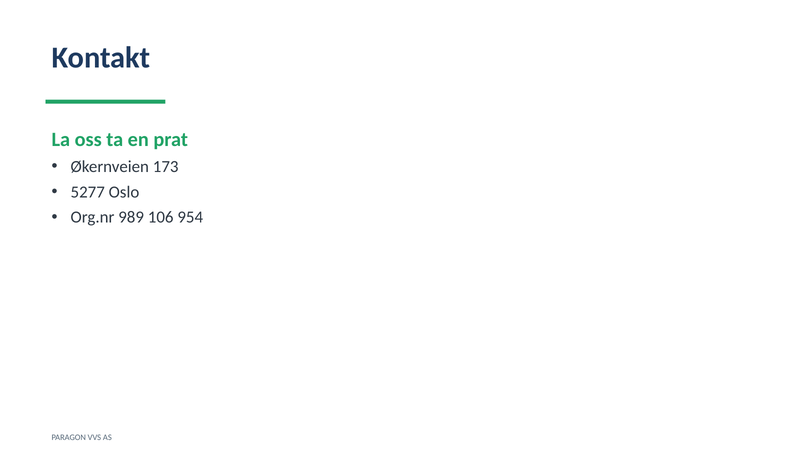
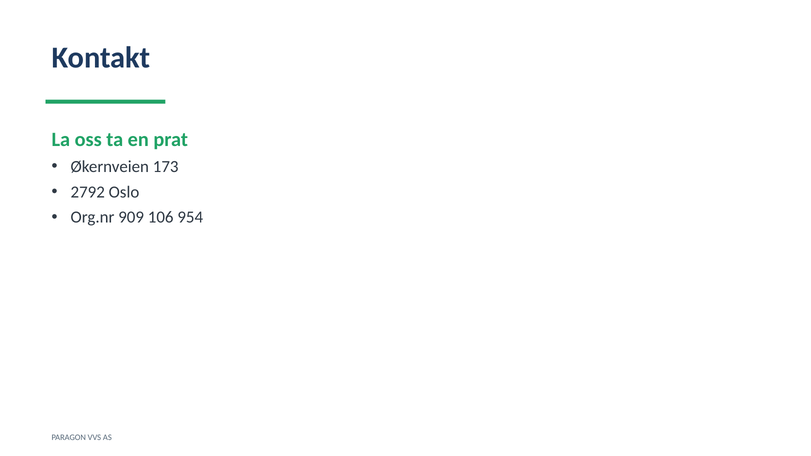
5277: 5277 -> 2792
989: 989 -> 909
